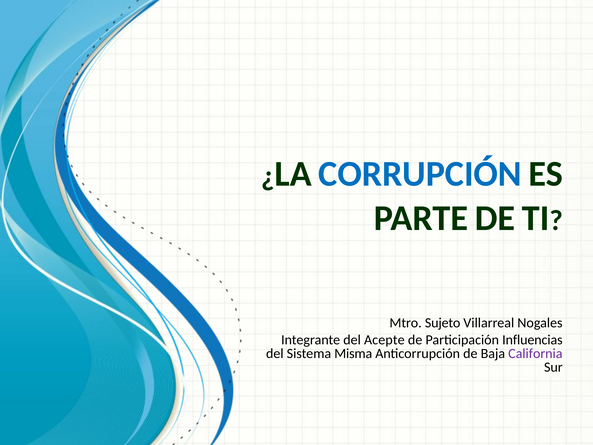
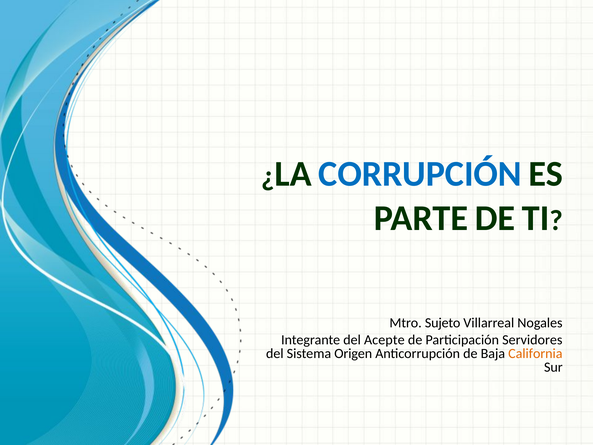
Influencias: Influencias -> Servidores
Misma: Misma -> Origen
California colour: purple -> orange
